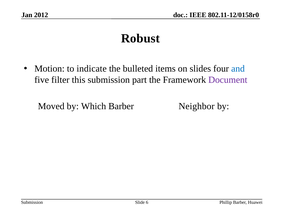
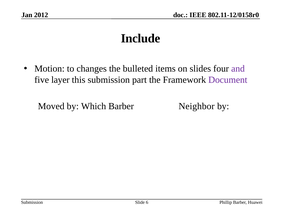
Robust: Robust -> Include
indicate: indicate -> changes
and colour: blue -> purple
filter: filter -> layer
